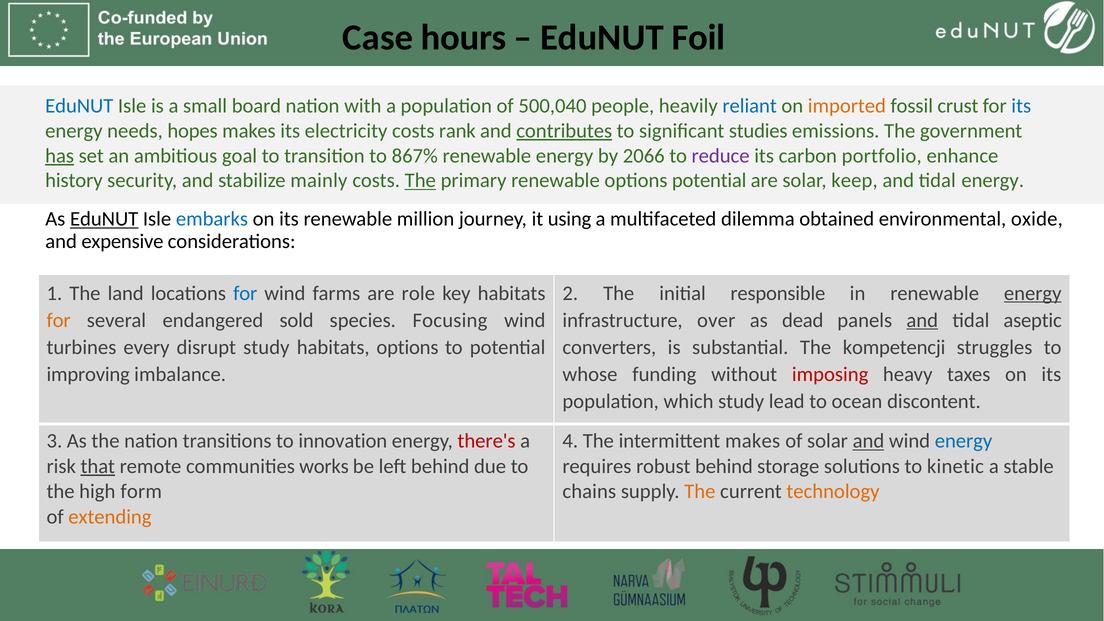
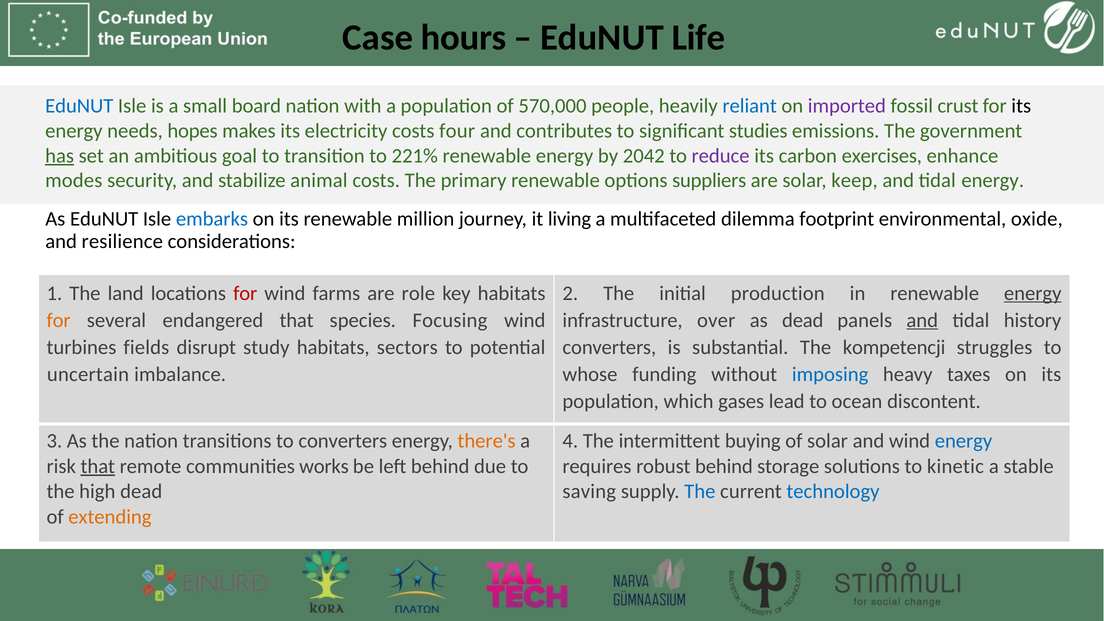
Foil: Foil -> Life
500,040: 500,040 -> 570,000
imported colour: orange -> purple
its at (1021, 106) colour: blue -> black
rank: rank -> four
contributes underline: present -> none
867%: 867% -> 221%
2066: 2066 -> 2042
portfolio: portfolio -> exercises
history: history -> modes
mainly: mainly -> animal
The at (420, 181) underline: present -> none
options potential: potential -> suppliers
EduNUT at (104, 219) underline: present -> none
using: using -> living
obtained: obtained -> footprint
expensive: expensive -> resilience
for at (245, 293) colour: blue -> red
responsible: responsible -> production
endangered sold: sold -> that
aseptic: aseptic -> history
every: every -> fields
habitats options: options -> sectors
improving: improving -> uncertain
imposing colour: red -> blue
which study: study -> gases
to innovation: innovation -> converters
there's colour: red -> orange
intermittent makes: makes -> buying
and at (868, 441) underline: present -> none
high form: form -> dead
chains: chains -> saving
The at (700, 492) colour: orange -> blue
technology colour: orange -> blue
